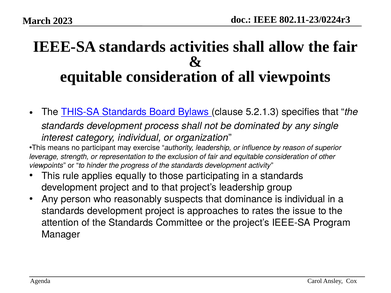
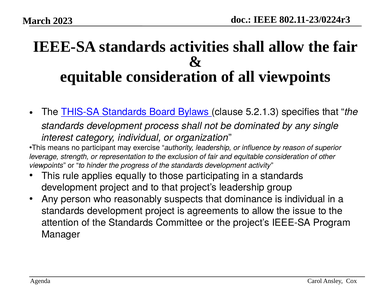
approaches: approaches -> agreements
to rates: rates -> allow
